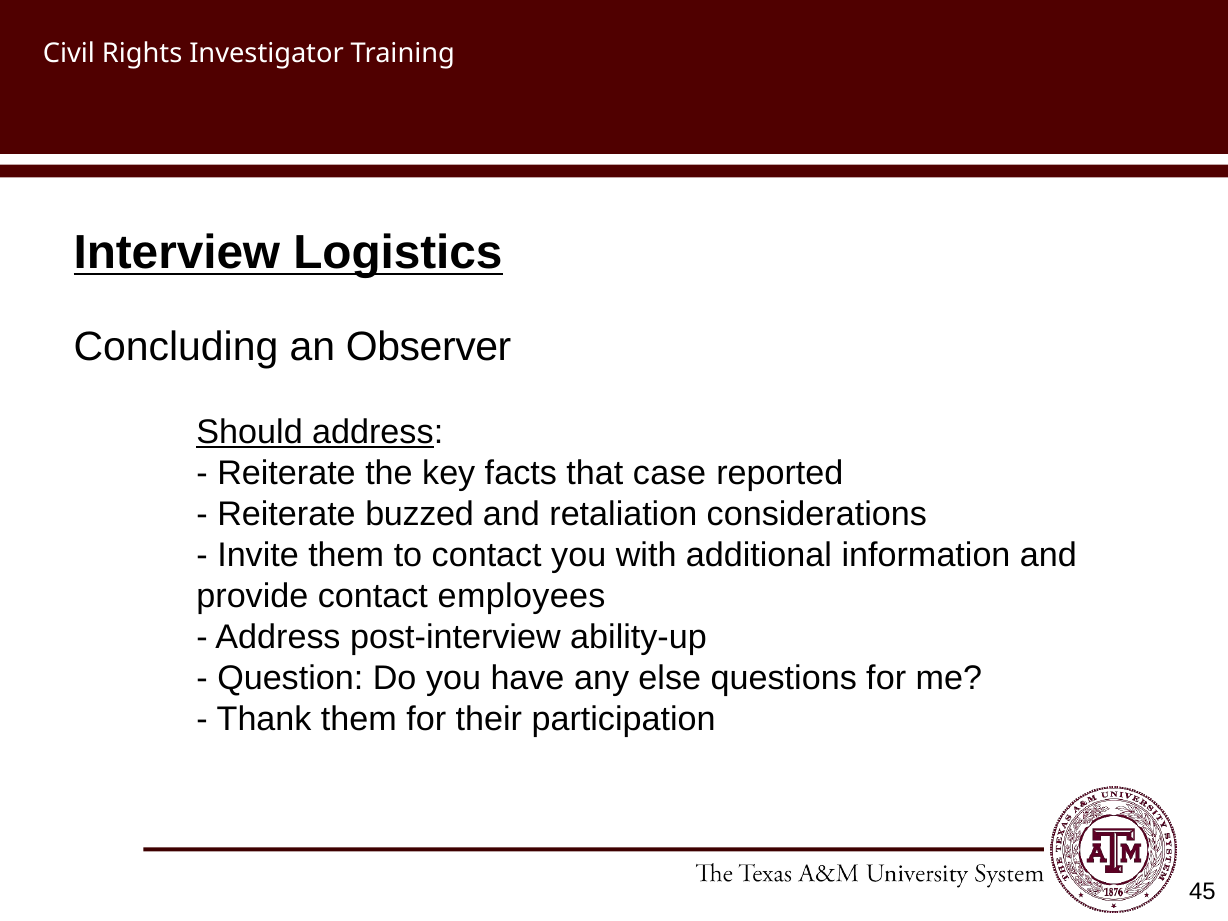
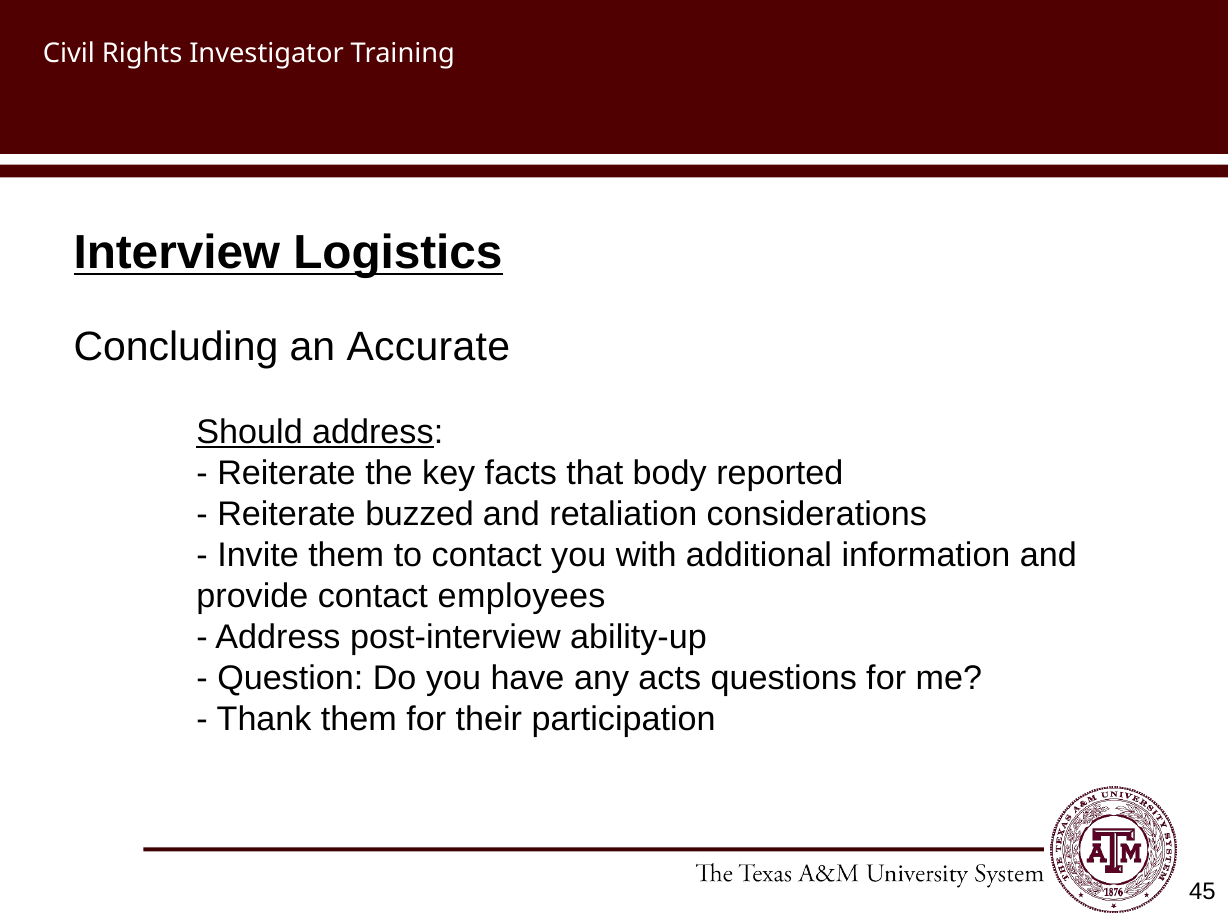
Observer: Observer -> Accurate
case: case -> body
else: else -> acts
